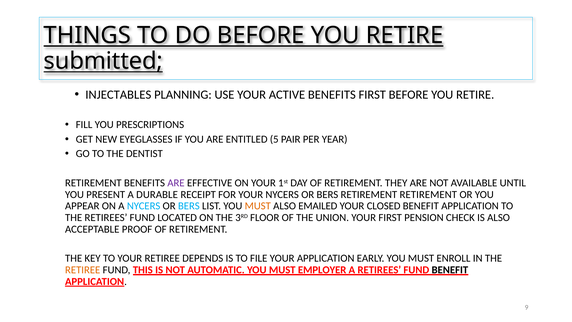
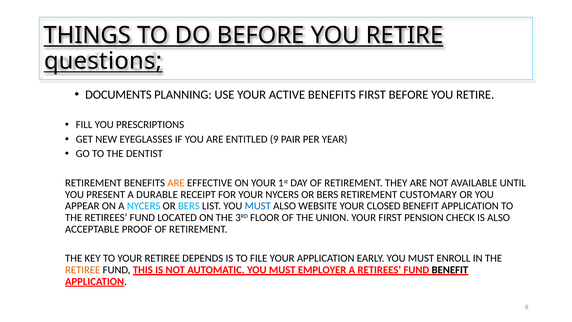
submitted: submitted -> questions
INJECTABLES: INJECTABLES -> DOCUMENTS
ENTITLED 5: 5 -> 9
ARE at (176, 183) colour: purple -> orange
RETIREMENT RETIREMENT: RETIREMENT -> CUSTOMARY
MUST at (258, 206) colour: orange -> blue
EMAILED: EMAILED -> WEBSITE
